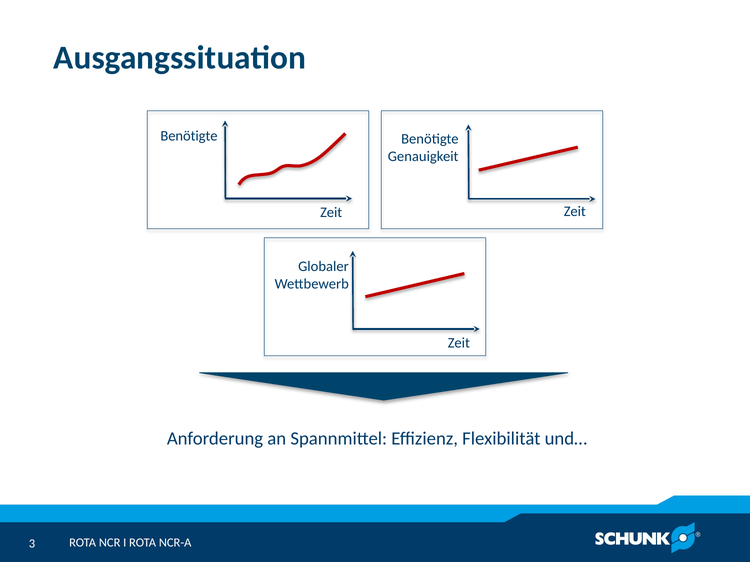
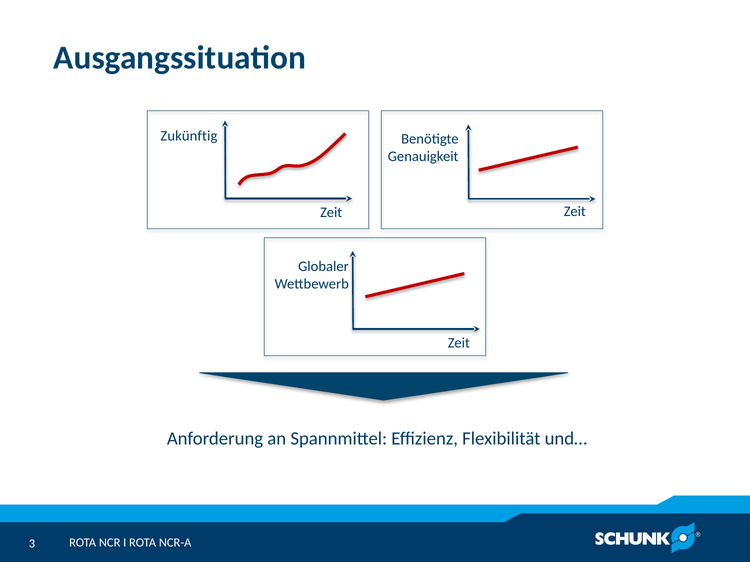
Benötigte at (189, 136): Benötigte -> Zukünftig
